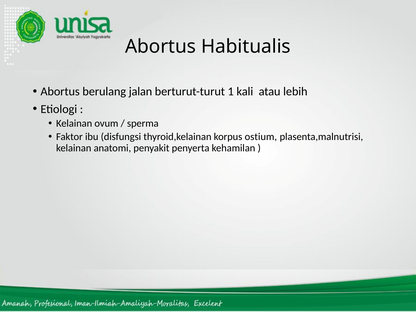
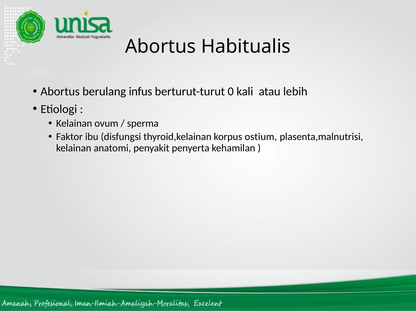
jalan: jalan -> infus
1: 1 -> 0
